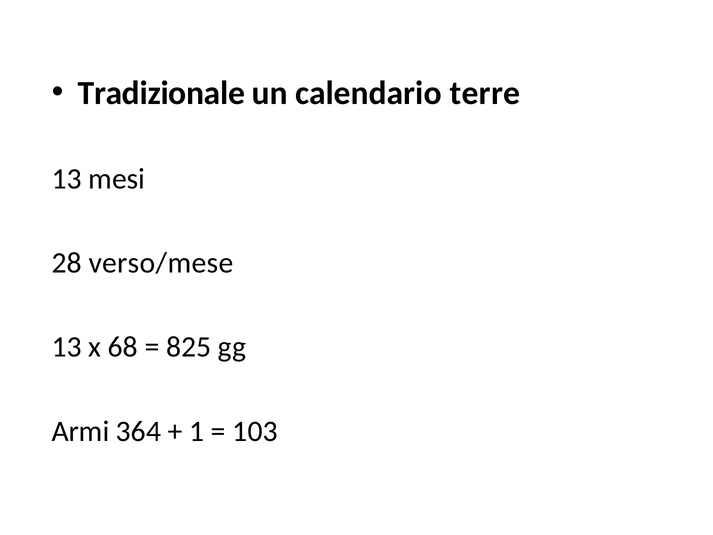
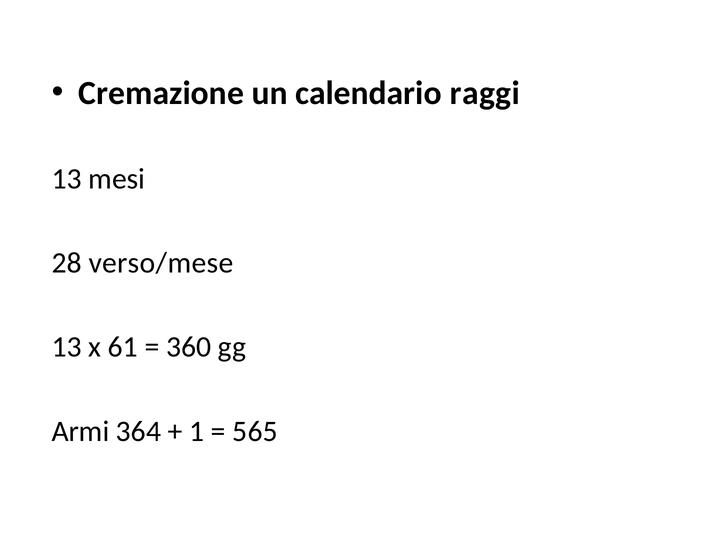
Tradizionale: Tradizionale -> Cremazione
terre: terre -> raggi
68: 68 -> 61
825: 825 -> 360
103: 103 -> 565
